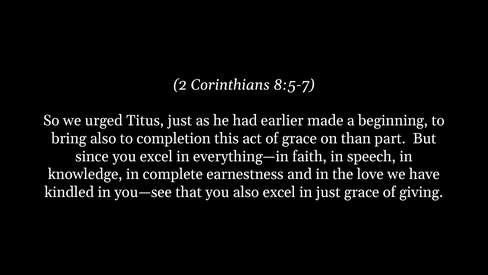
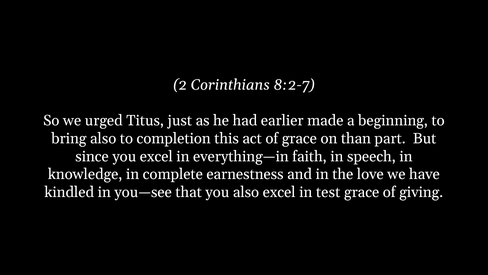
8:5-7: 8:5-7 -> 8:2-7
in just: just -> test
